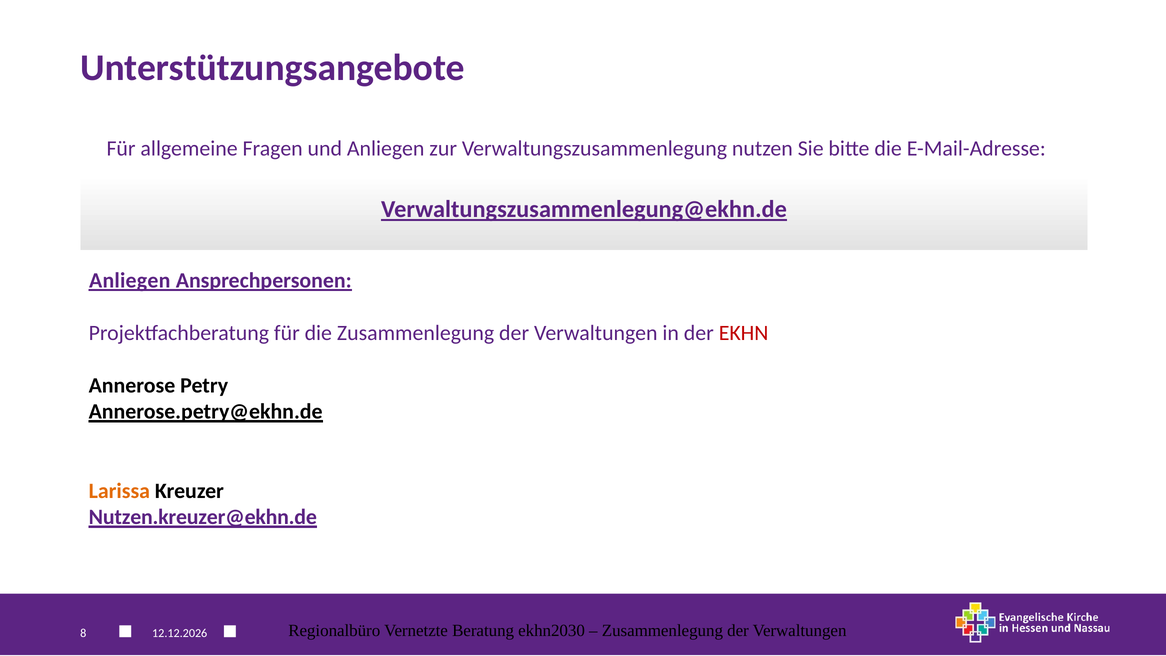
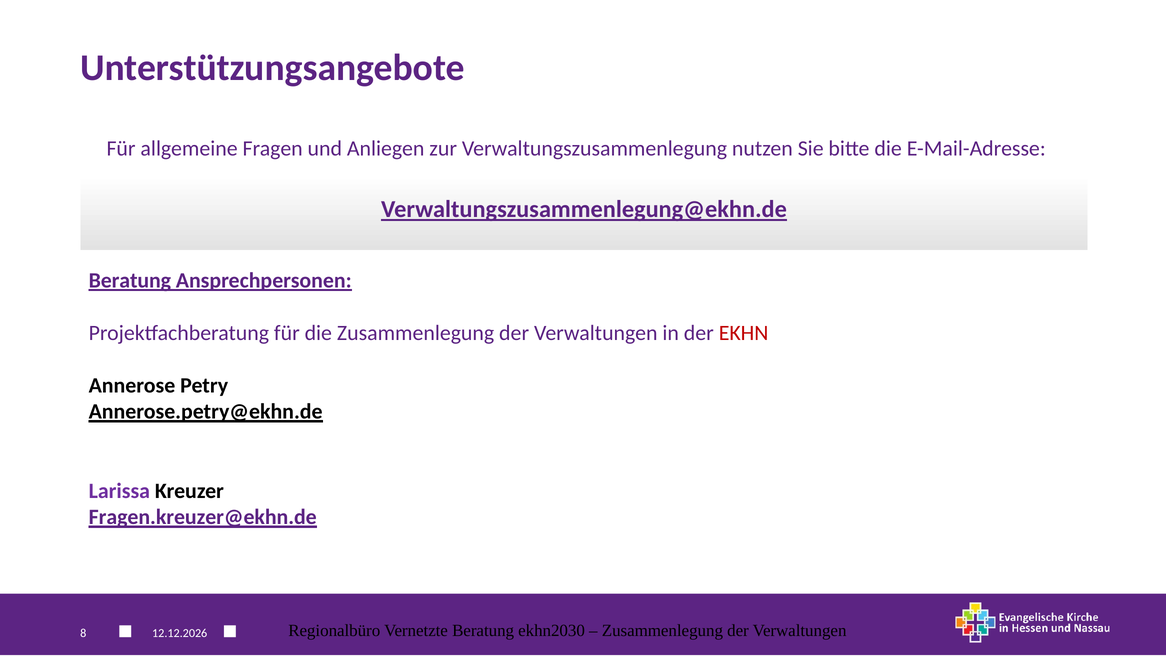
Anliegen at (130, 281): Anliegen -> Beratung
Larissa colour: orange -> purple
Nutzen.kreuzer@ekhn.de: Nutzen.kreuzer@ekhn.de -> Fragen.kreuzer@ekhn.de
